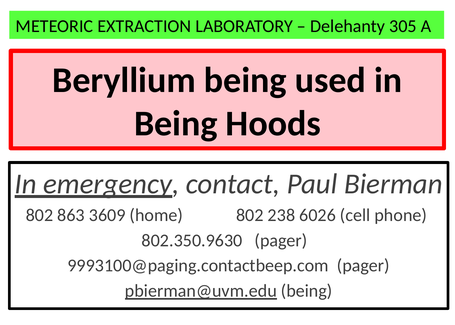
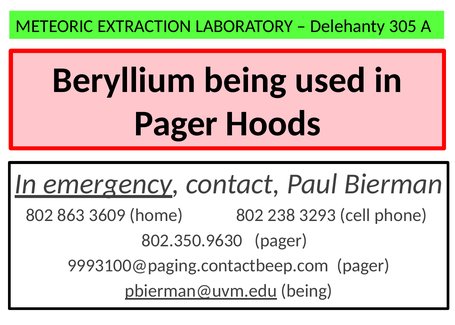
Being at (176, 124): Being -> Pager
6026: 6026 -> 3293
